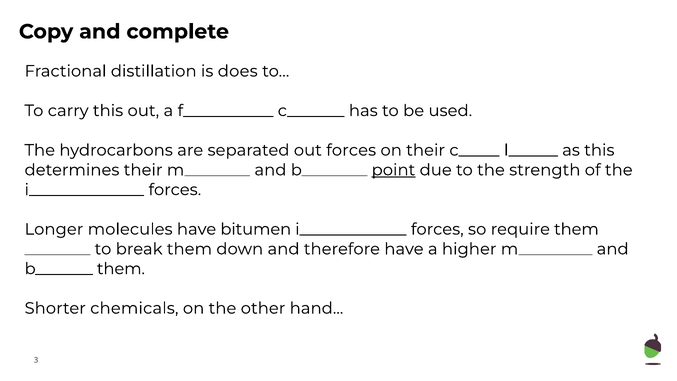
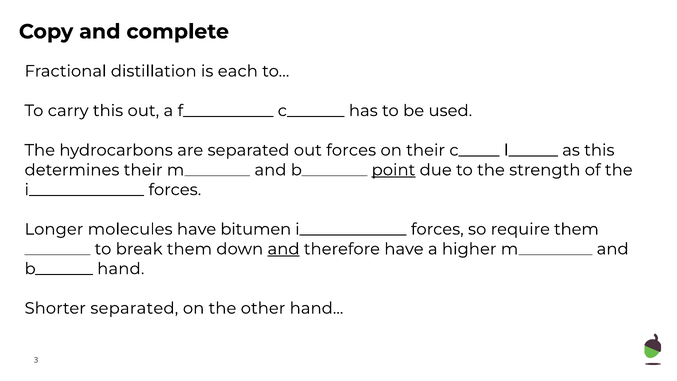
does: does -> each
and at (284, 249) underline: none -> present
b_______ them: them -> hand
Shorter chemicals: chemicals -> separated
